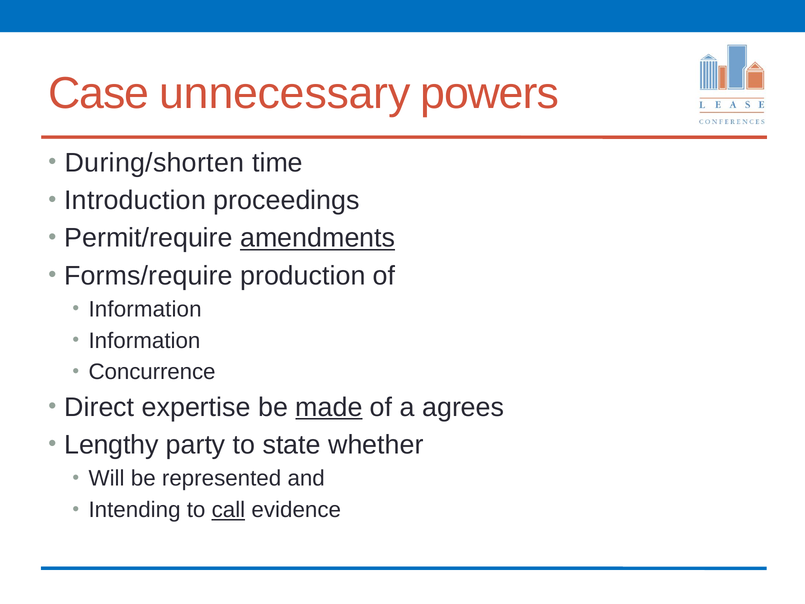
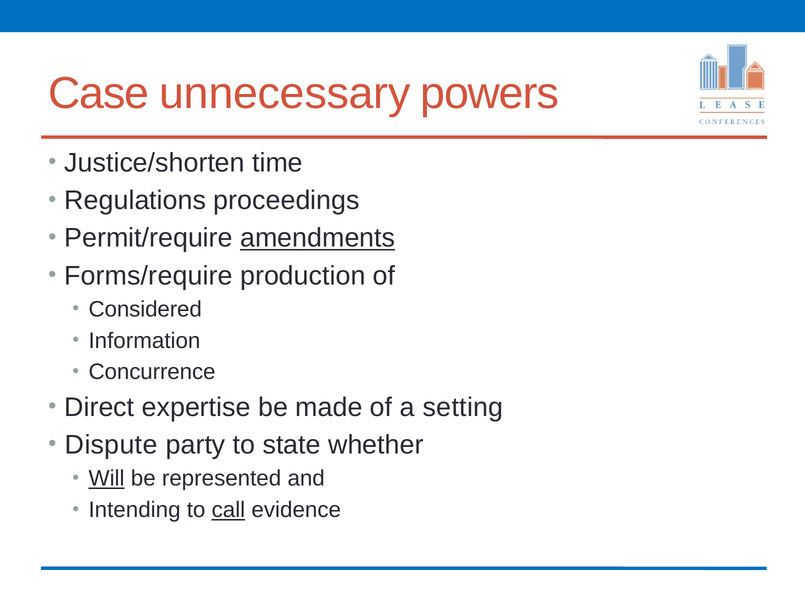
During/shorten: During/shorten -> Justice/shorten
Introduction: Introduction -> Regulations
Information at (145, 309): Information -> Considered
made underline: present -> none
agrees: agrees -> setting
Lengthy: Lengthy -> Dispute
Will underline: none -> present
